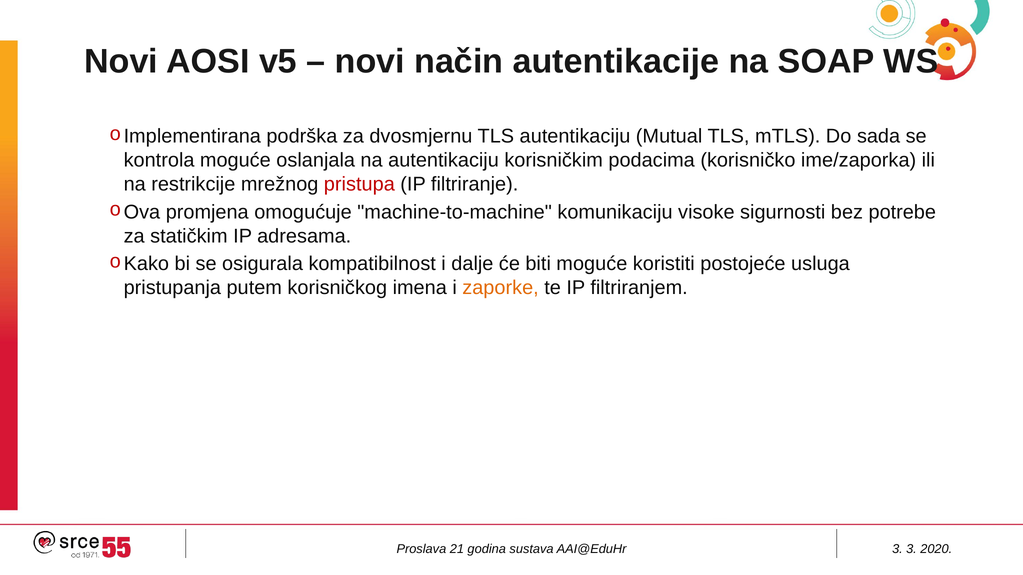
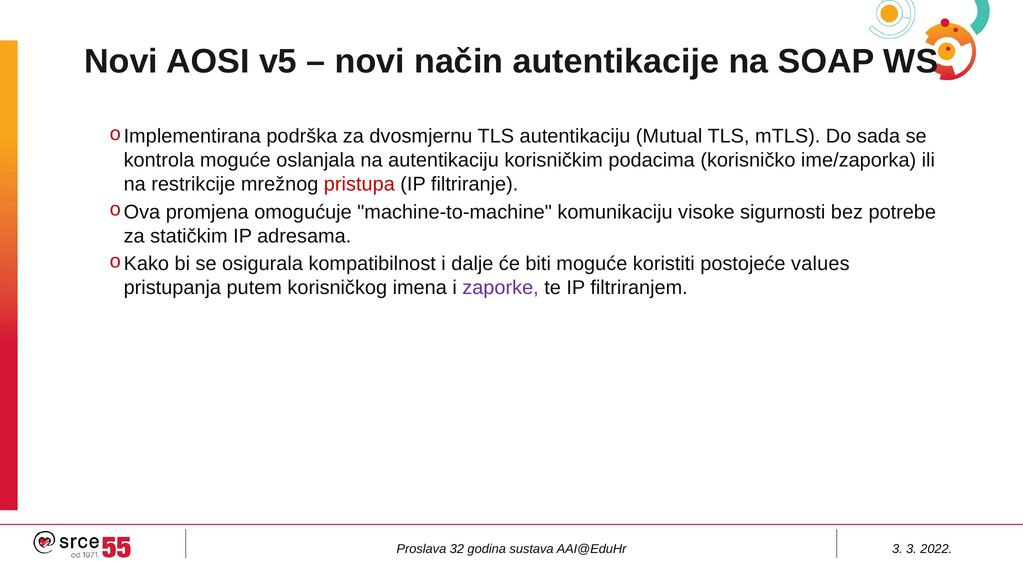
usluga: usluga -> values
zaporke colour: orange -> purple
2020: 2020 -> 2022
21: 21 -> 32
